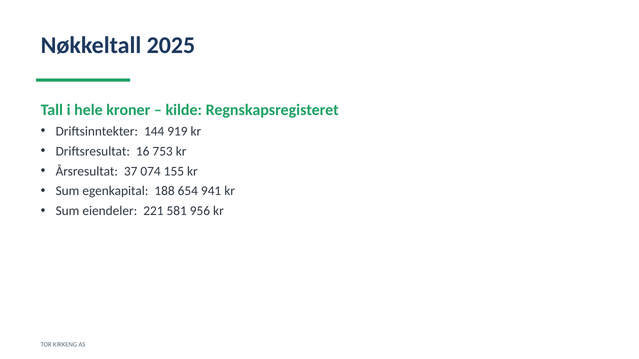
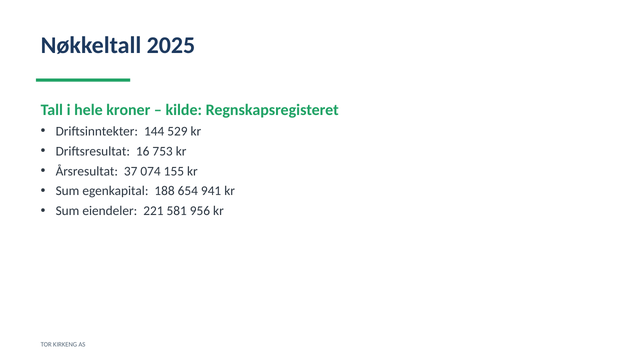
919: 919 -> 529
